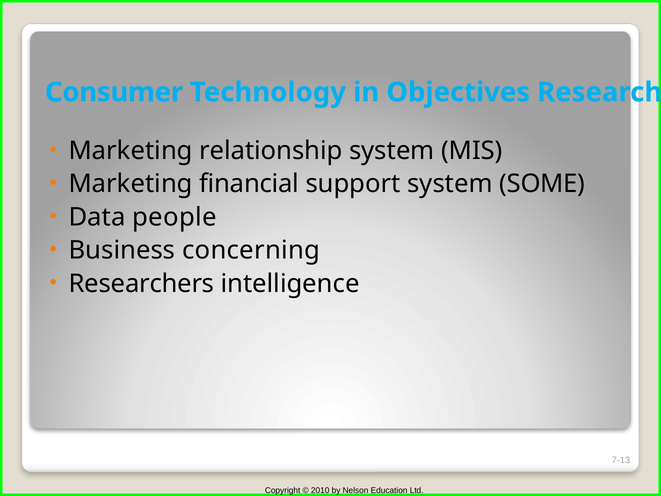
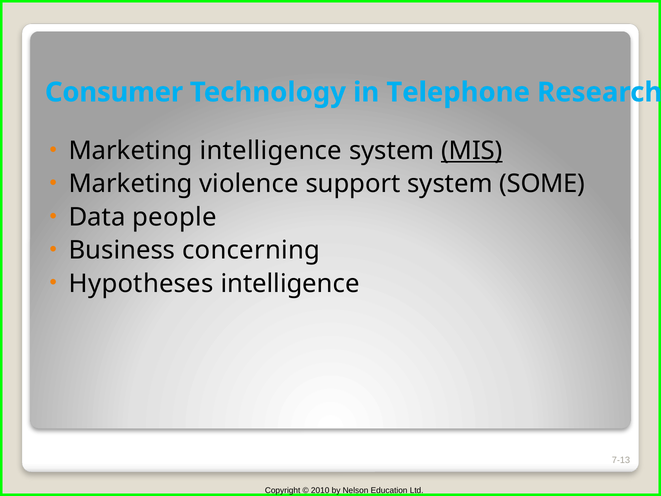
Objectives: Objectives -> Telephone
Marketing relationship: relationship -> intelligence
MIS underline: none -> present
financial: financial -> violence
Researchers: Researchers -> Hypotheses
